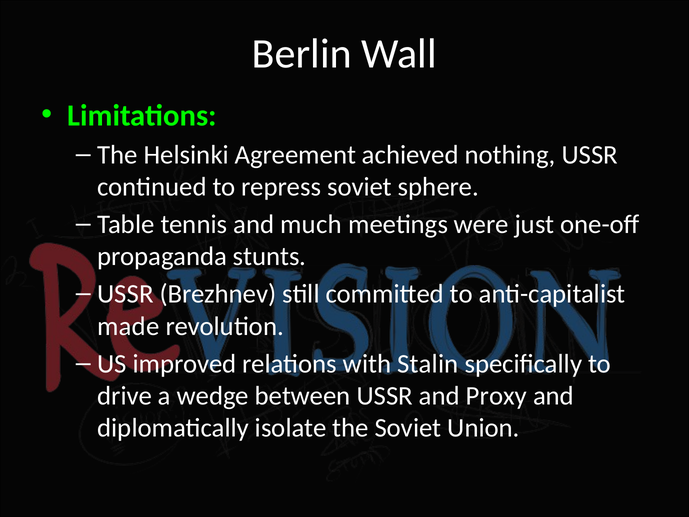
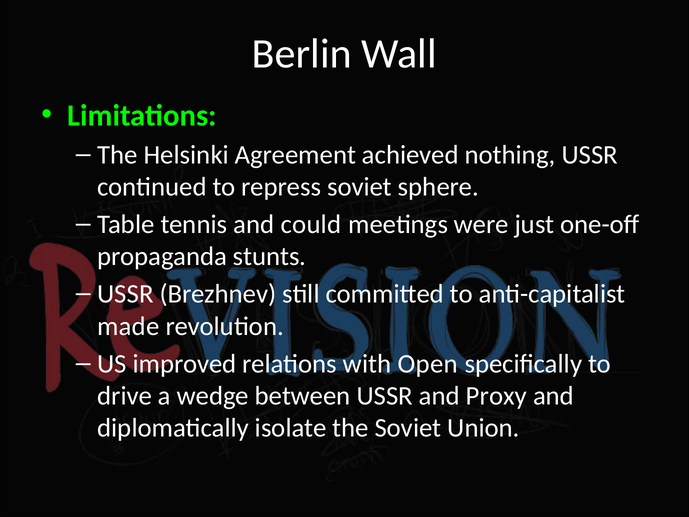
much: much -> could
Stalin: Stalin -> Open
